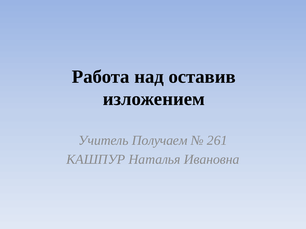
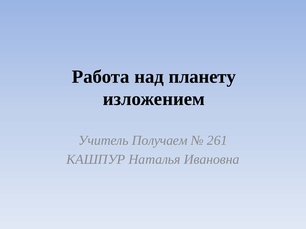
оставив: оставив -> планету
